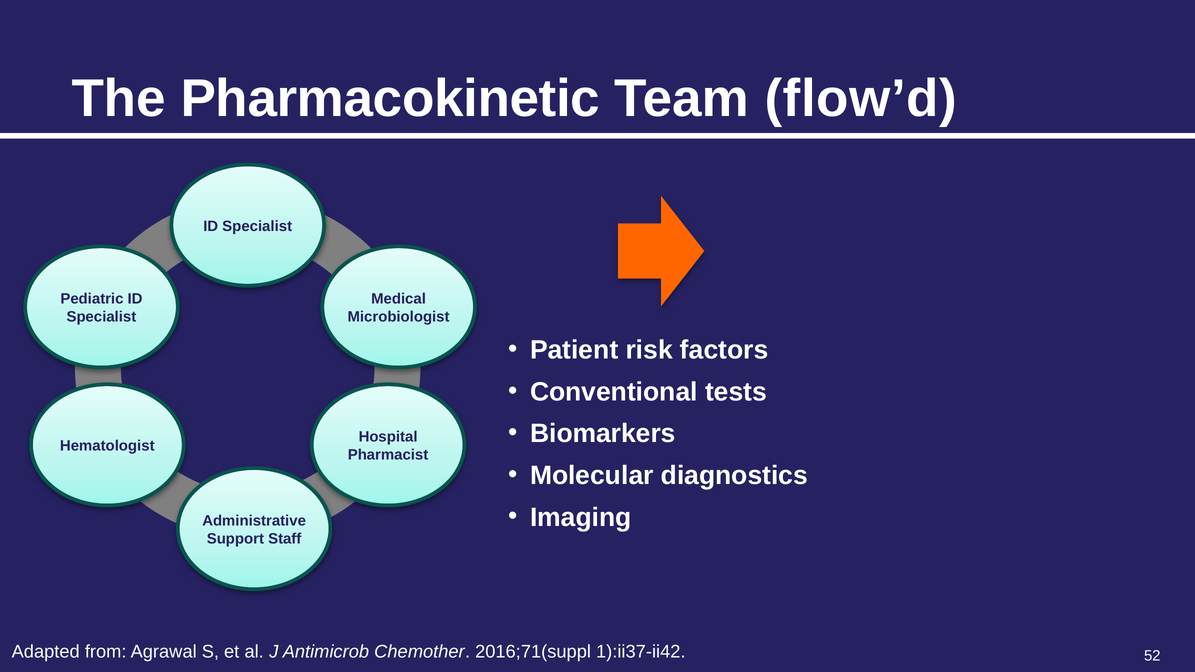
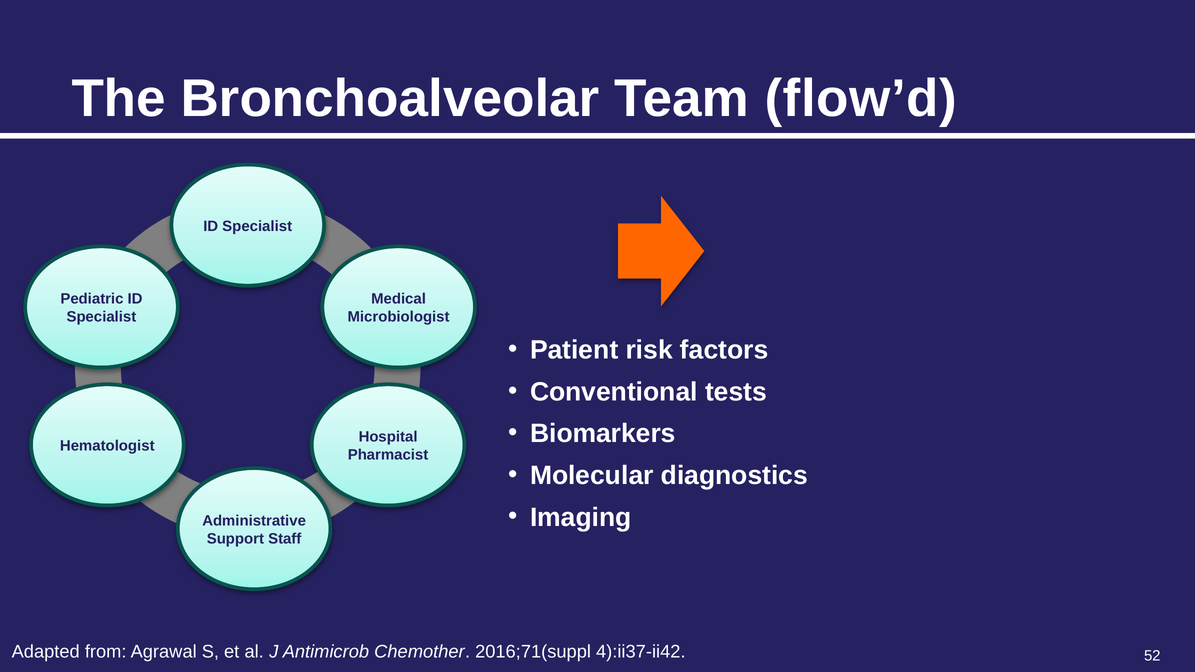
Pharmacokinetic: Pharmacokinetic -> Bronchoalveolar
1):ii37-ii42: 1):ii37-ii42 -> 4):ii37-ii42
